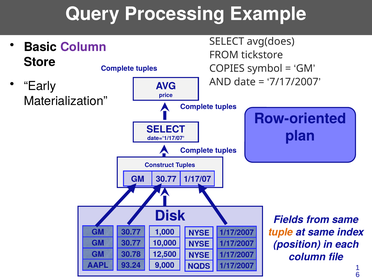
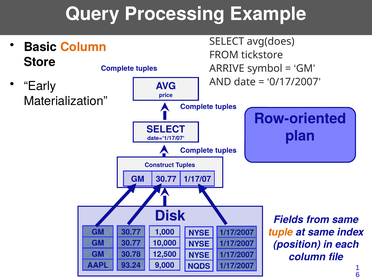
Column at (83, 47) colour: purple -> orange
COPIES: COPIES -> ARRIVE
7/17/2007: 7/17/2007 -> 0/17/2007
